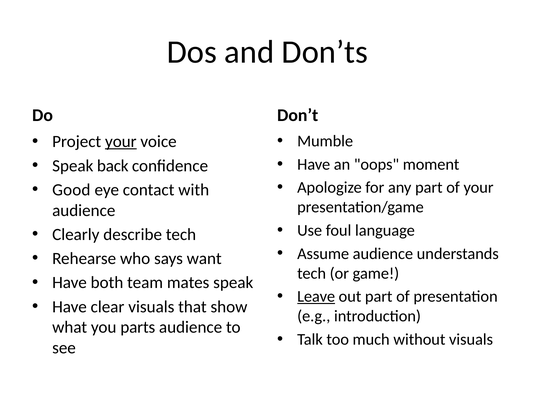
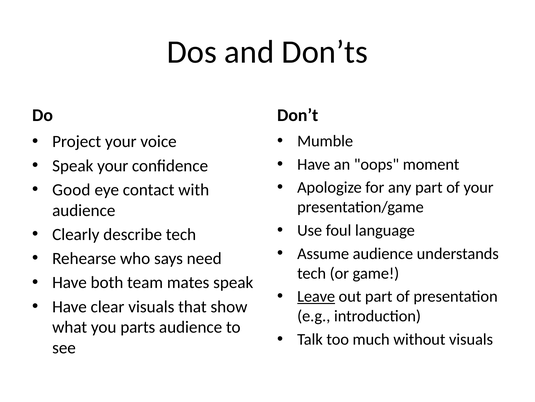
your at (121, 141) underline: present -> none
Speak back: back -> your
want: want -> need
